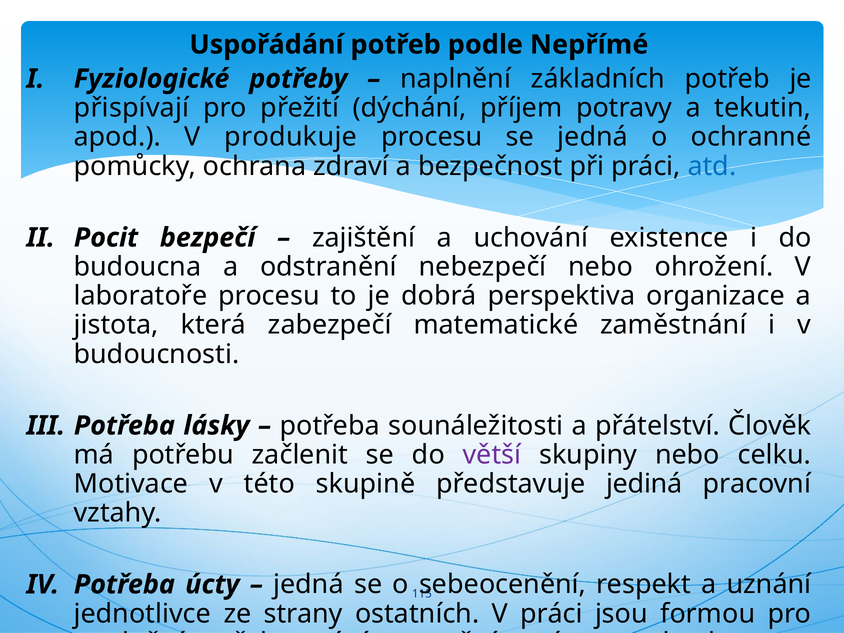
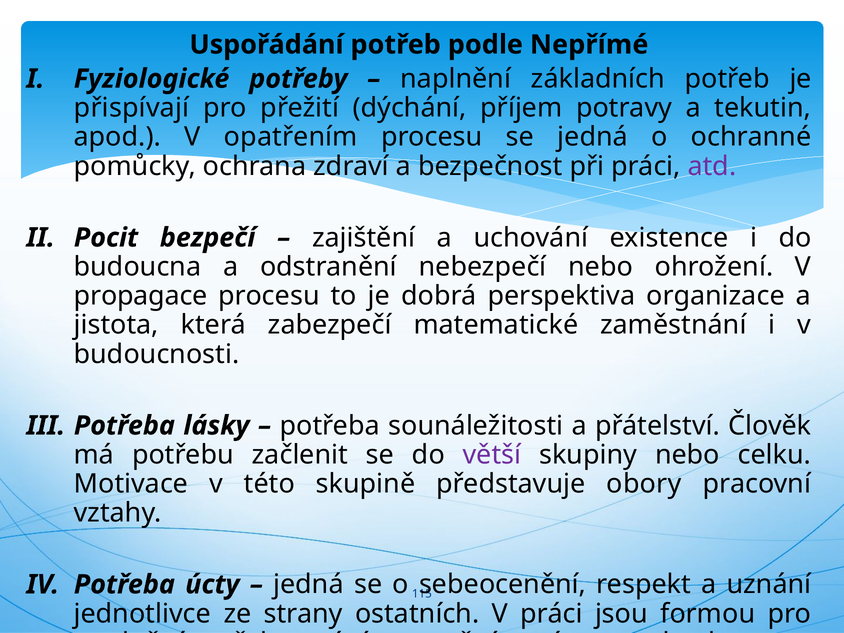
produkuje: produkuje -> opatřením
atd colour: blue -> purple
laboratoře: laboratoře -> propagace
jediná: jediná -> obory
